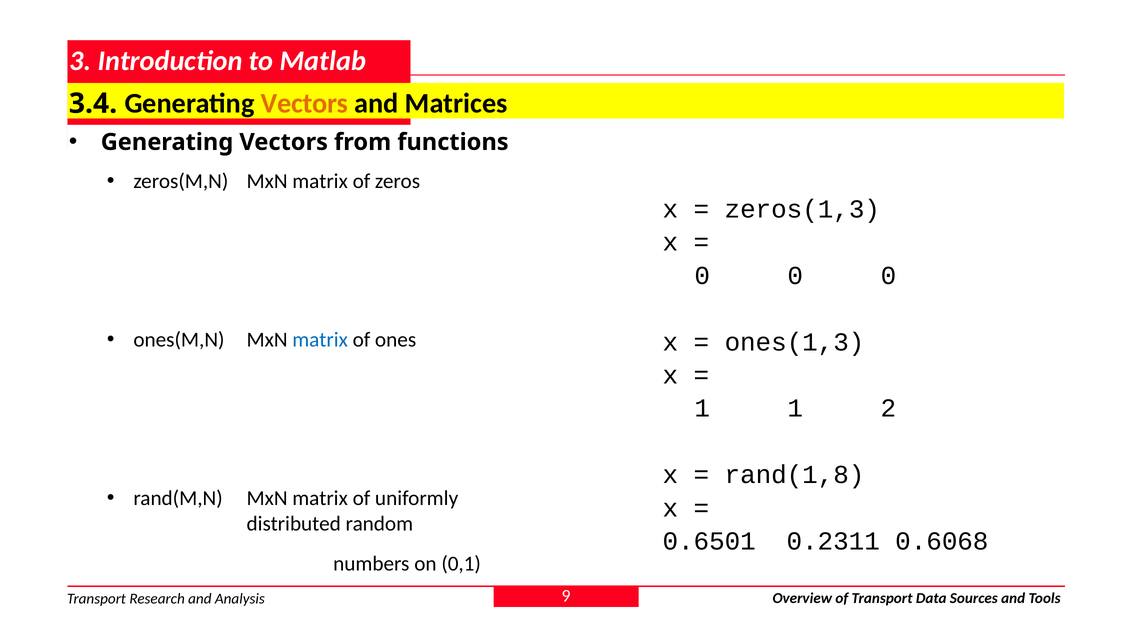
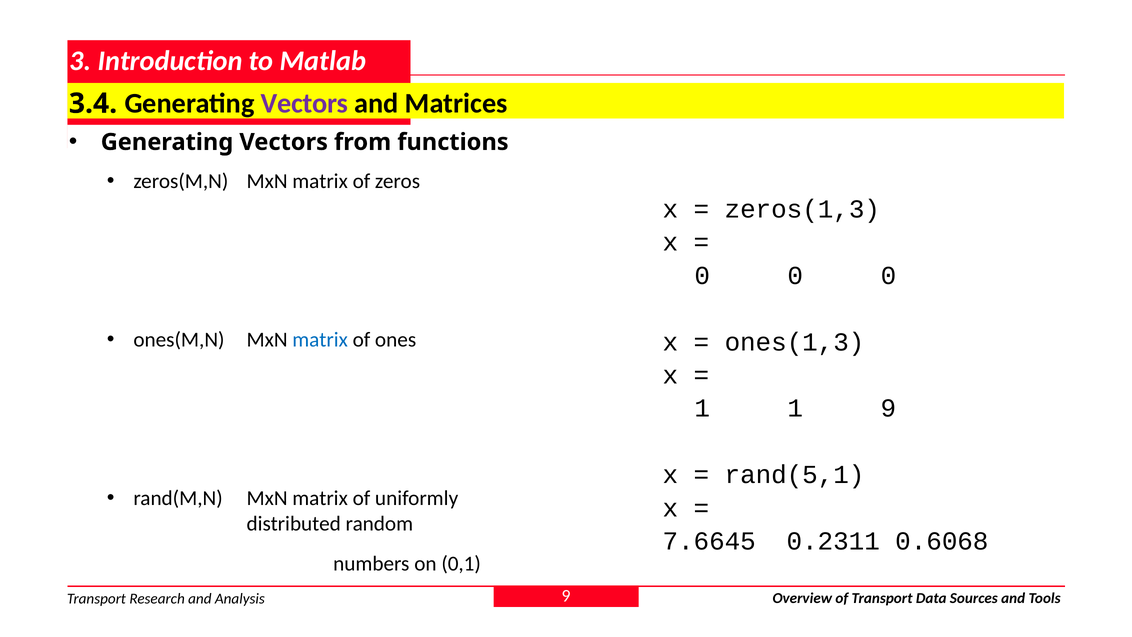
Vectors at (305, 103) colour: orange -> purple
1 2: 2 -> 9
rand(1,8: rand(1,8 -> rand(5,1
0.6501: 0.6501 -> 7.6645
